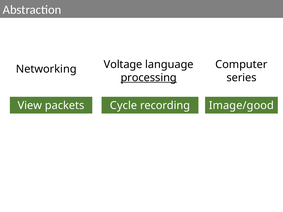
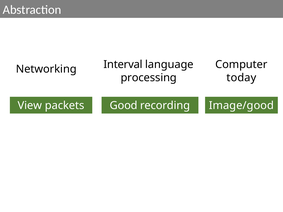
Voltage: Voltage -> Interval
processing underline: present -> none
series: series -> today
Cycle: Cycle -> Good
